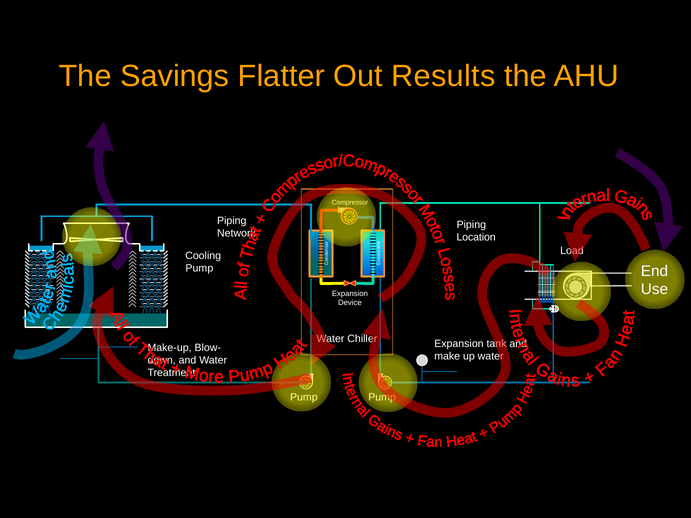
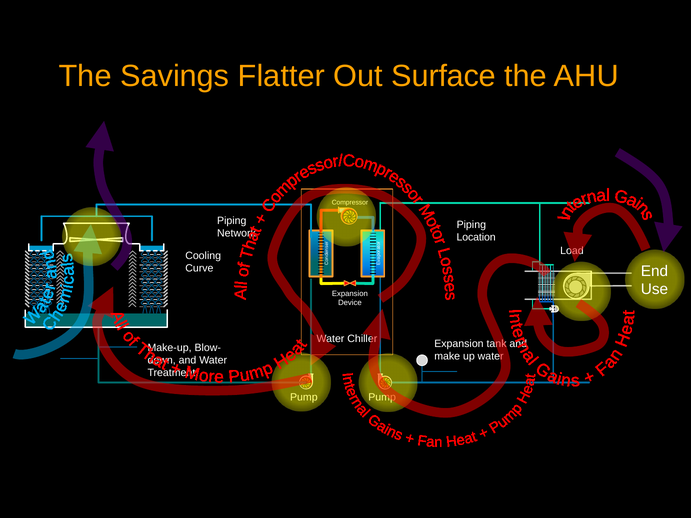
Results: Results -> Surface
Pump at (199, 269): Pump -> Curve
